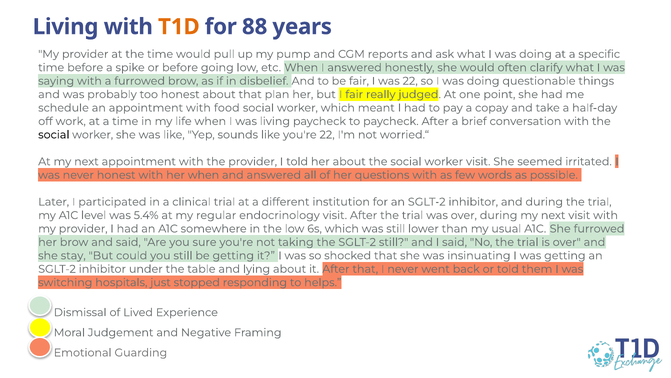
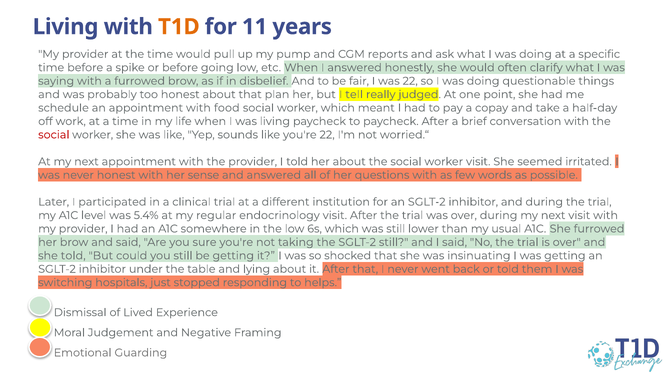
88: 88 -> 11
I fair: fair -> tell
social at (54, 135) colour: black -> red
her when: when -> sense
she stay: stay -> told
